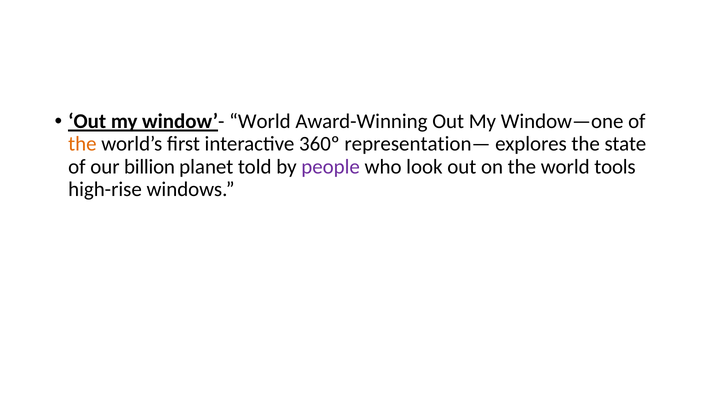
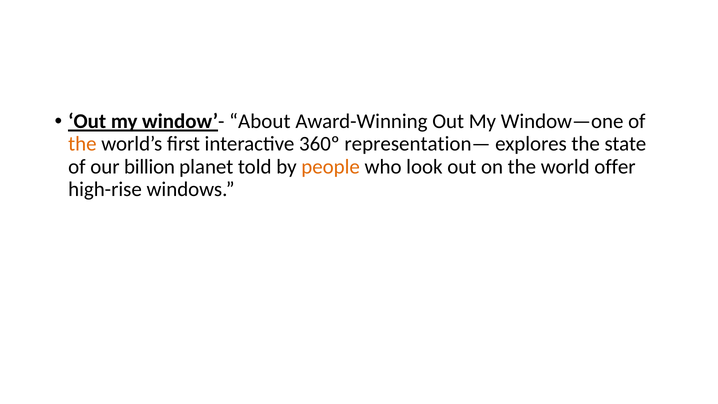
window’- World: World -> About
people colour: purple -> orange
tools: tools -> offer
